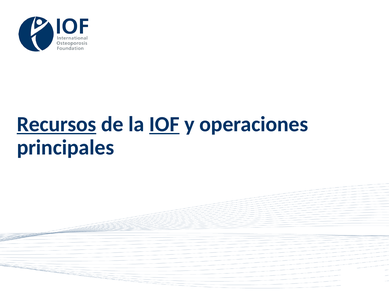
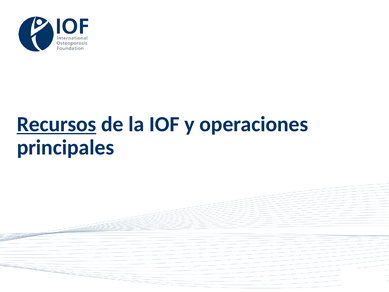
IOF underline: present -> none
